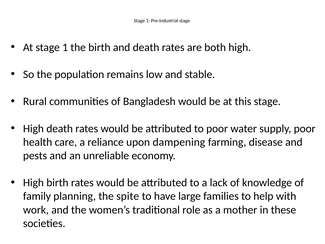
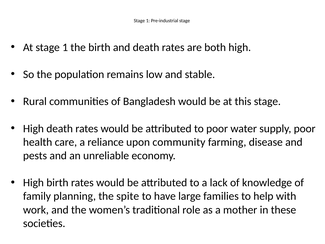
dampening: dampening -> community
